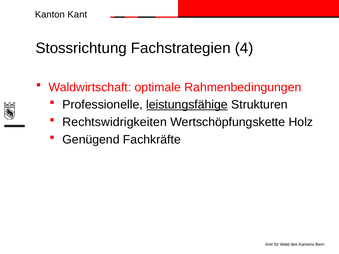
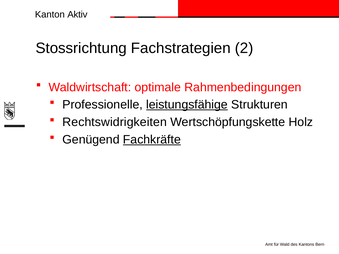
Kant: Kant -> Aktiv
4: 4 -> 2
Fachkräfte underline: none -> present
